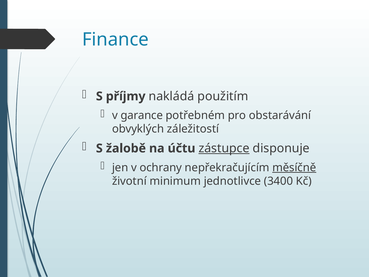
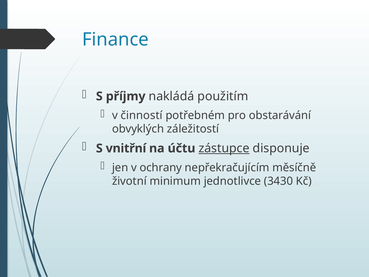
garance: garance -> činností
žalobě: žalobě -> vnitřní
měsíčně underline: present -> none
3400: 3400 -> 3430
